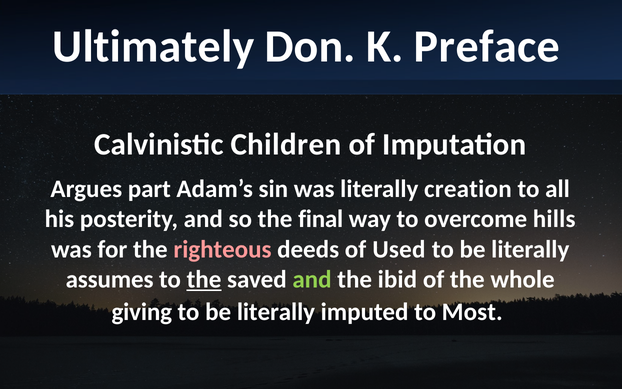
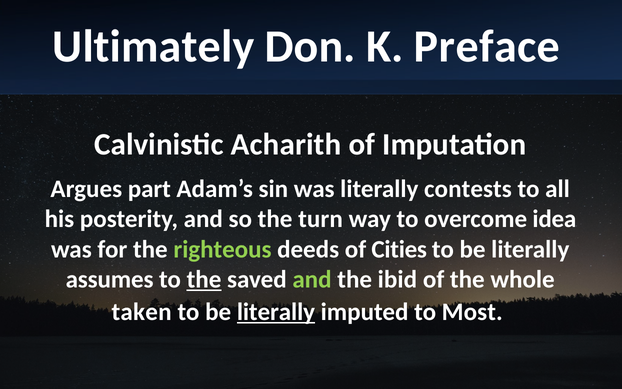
Children: Children -> Acharith
creation: creation -> contests
final: final -> turn
hills: hills -> idea
righteous colour: pink -> light green
Used: Used -> Cities
giving: giving -> taken
literally at (276, 312) underline: none -> present
